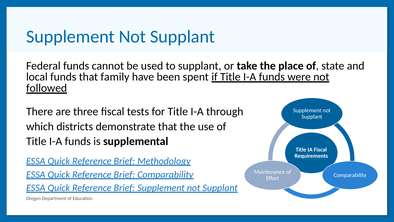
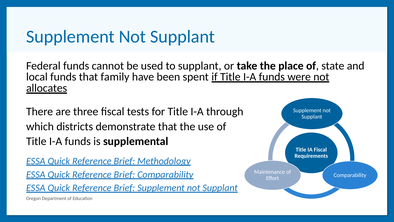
followed: followed -> allocates
